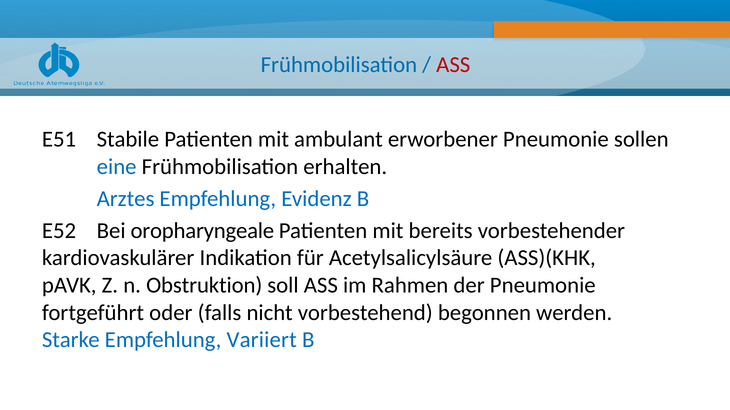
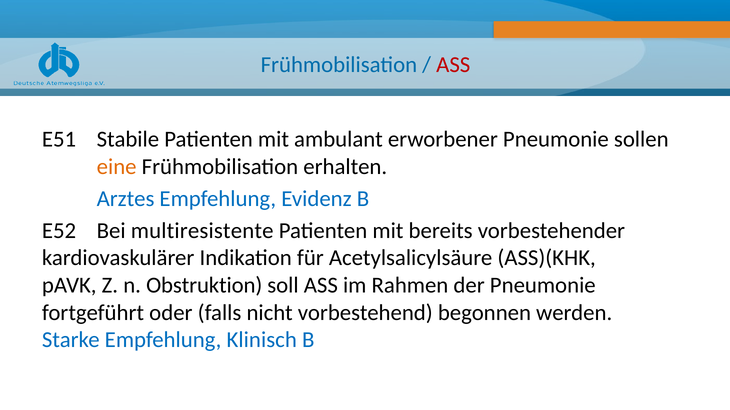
eine colour: blue -> orange
oropharyngeale: oropharyngeale -> multiresistente
Variiert: Variiert -> Klinisch
